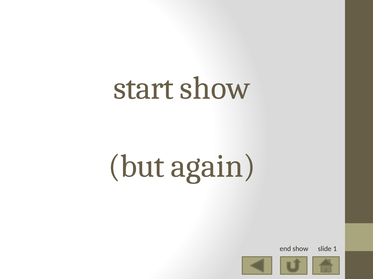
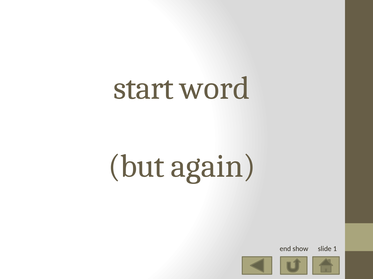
start show: show -> word
